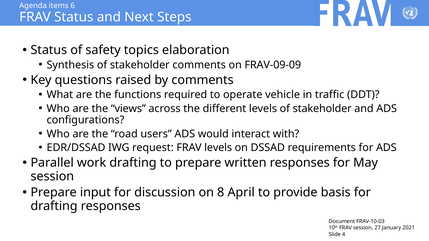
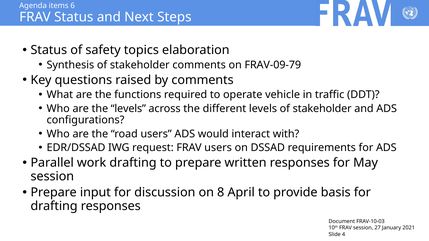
FRAV-09-09: FRAV-09-09 -> FRAV-09-79
the views: views -> levels
FRAV levels: levels -> users
